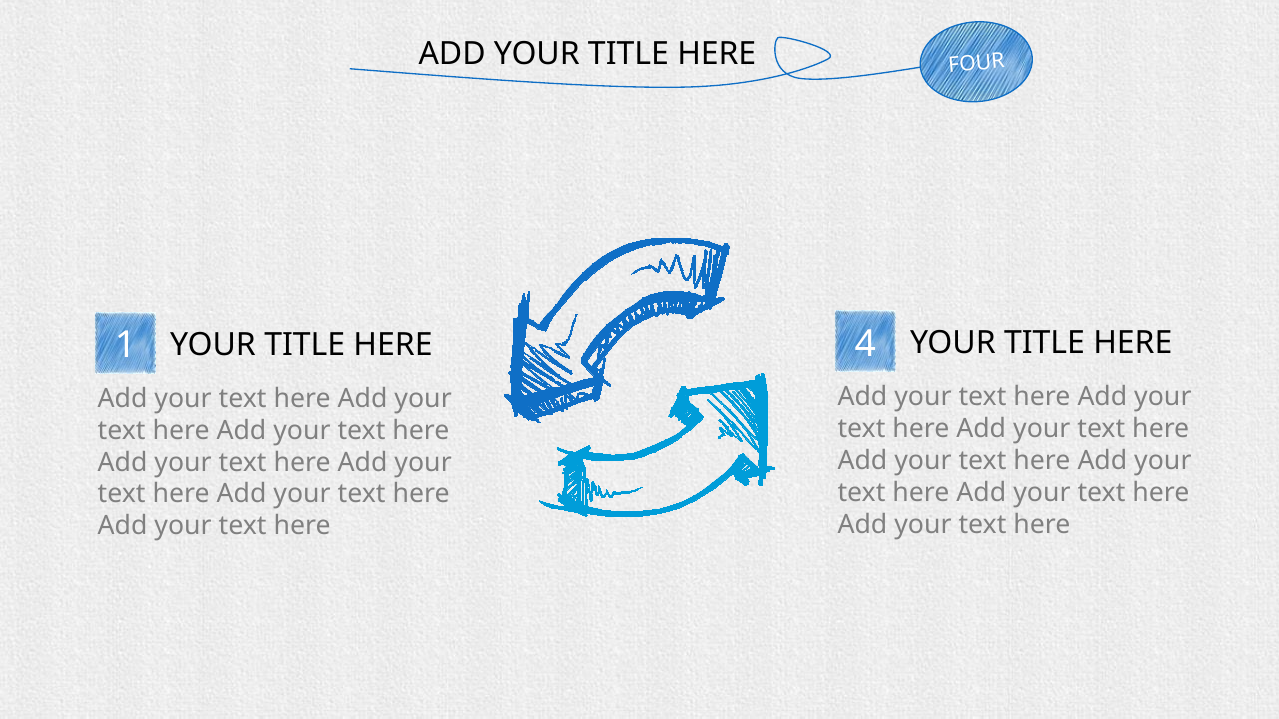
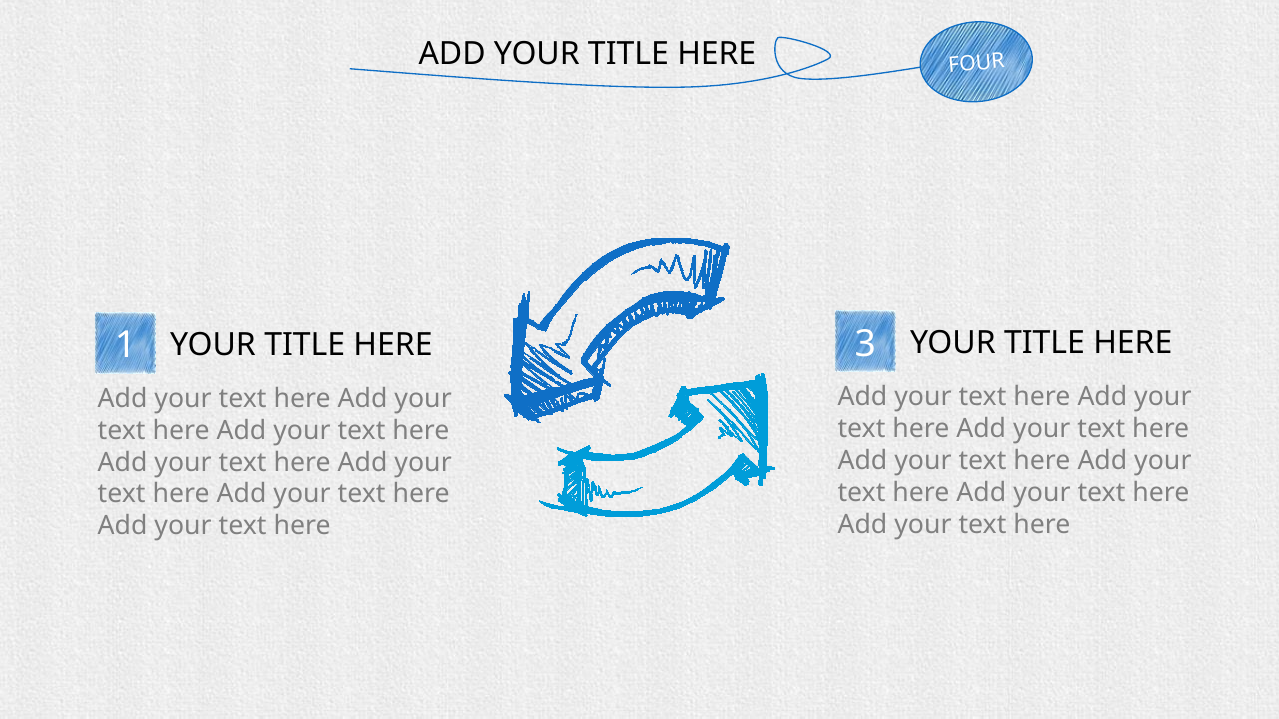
4: 4 -> 3
